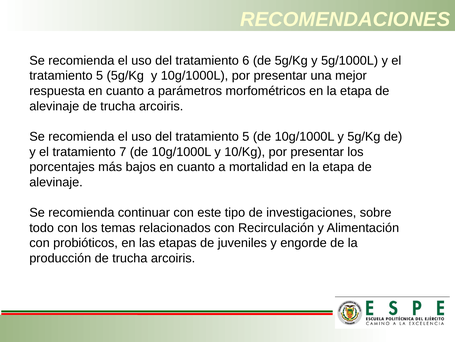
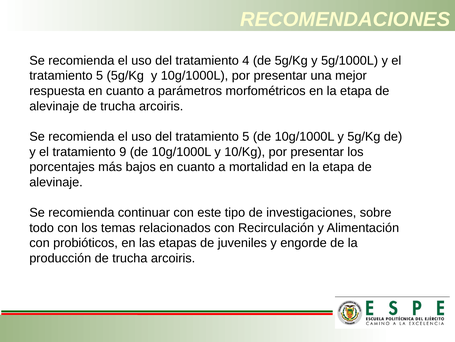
6: 6 -> 4
7: 7 -> 9
